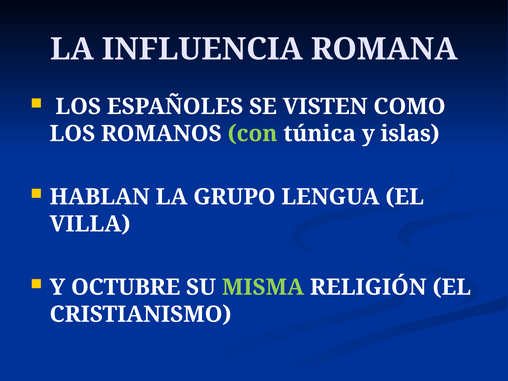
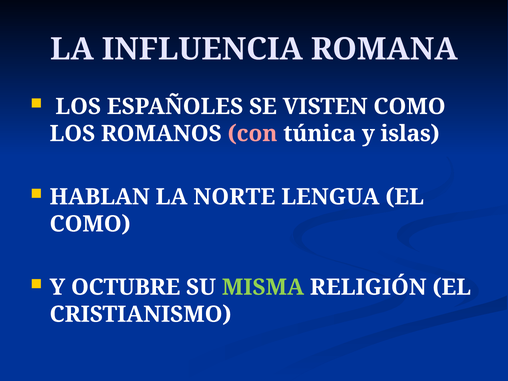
con colour: light green -> pink
GRUPO: GRUPO -> NORTE
VILLA at (90, 224): VILLA -> COMO
